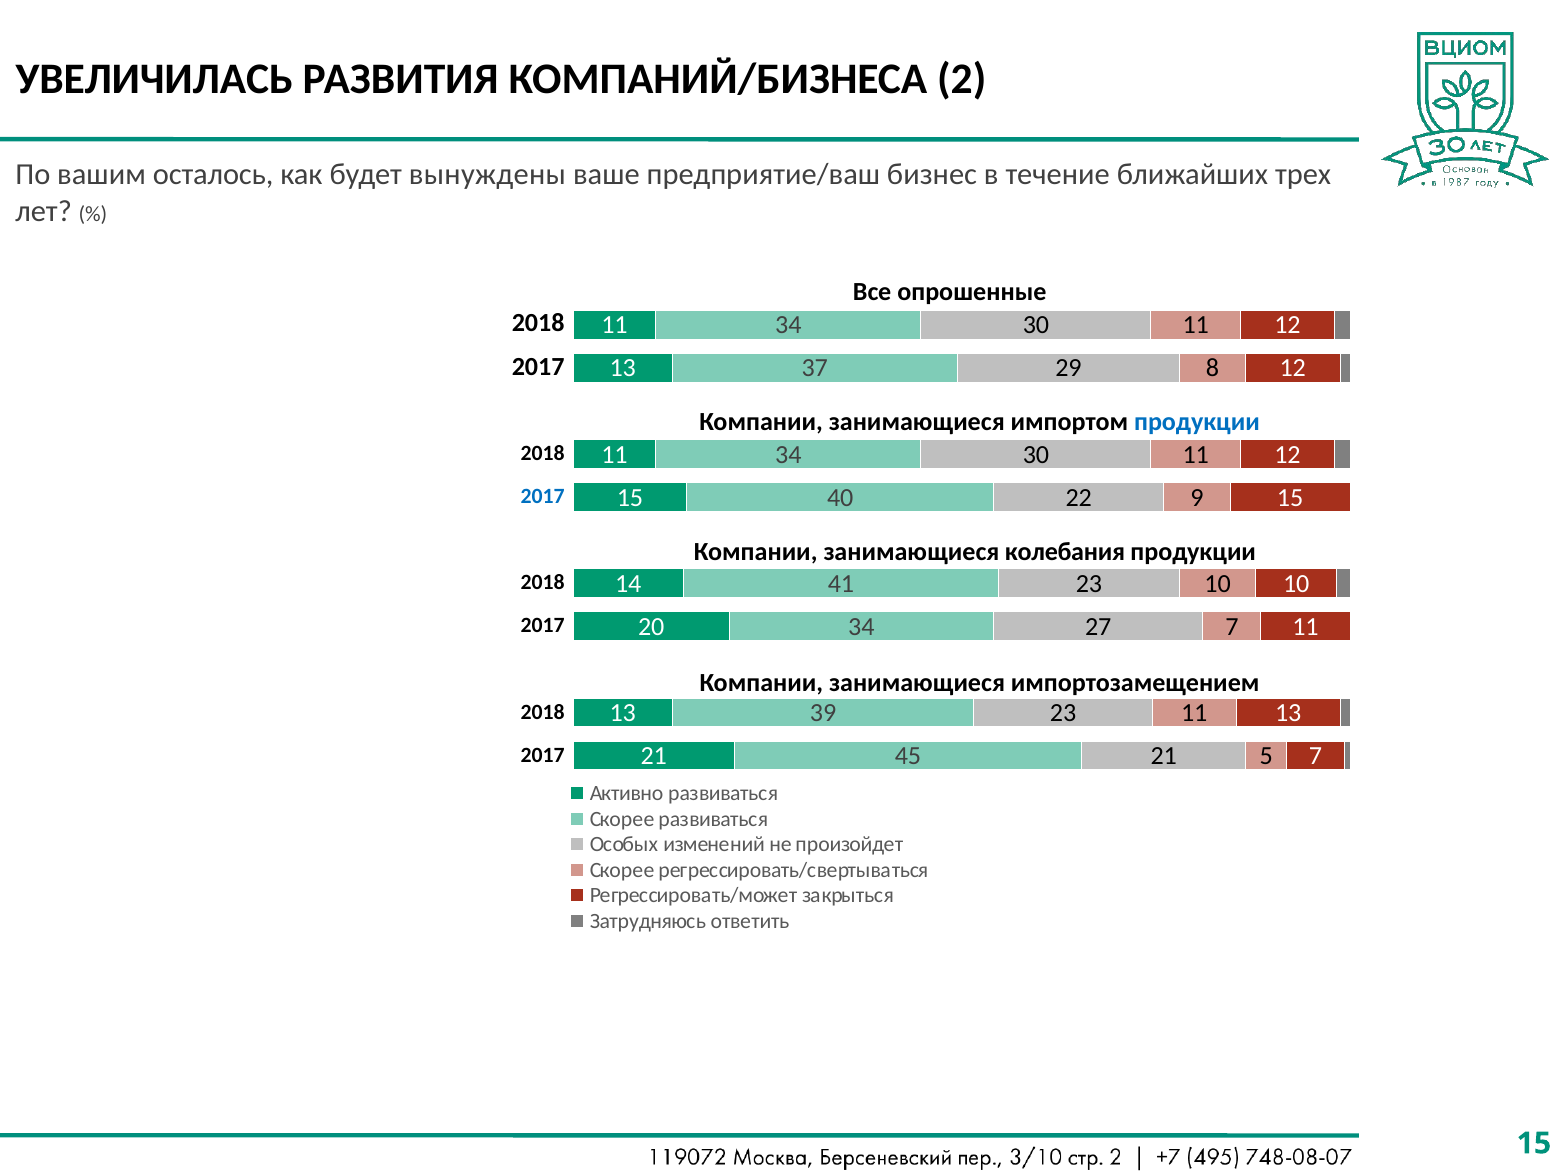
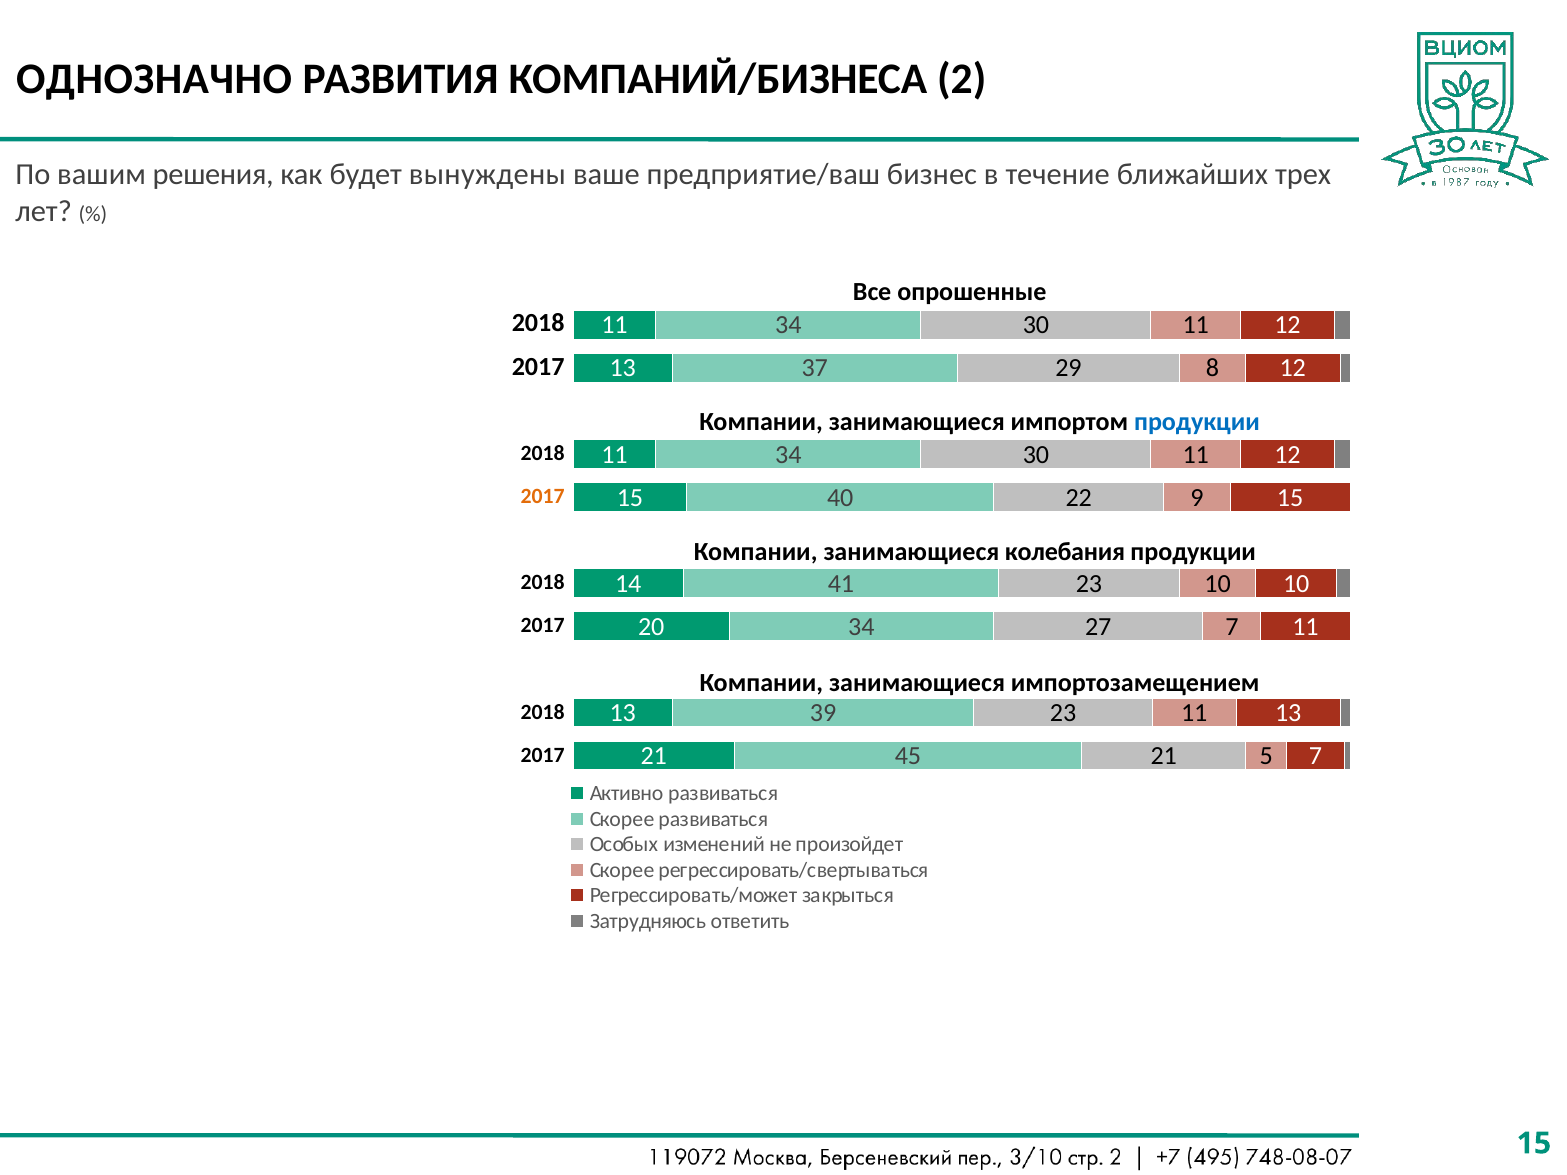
УВЕЛИЧИЛАСЬ: УВЕЛИЧИЛАСЬ -> ОДНОЗНАЧНО
осталось: осталось -> решения
2017 at (543, 496) colour: blue -> orange
